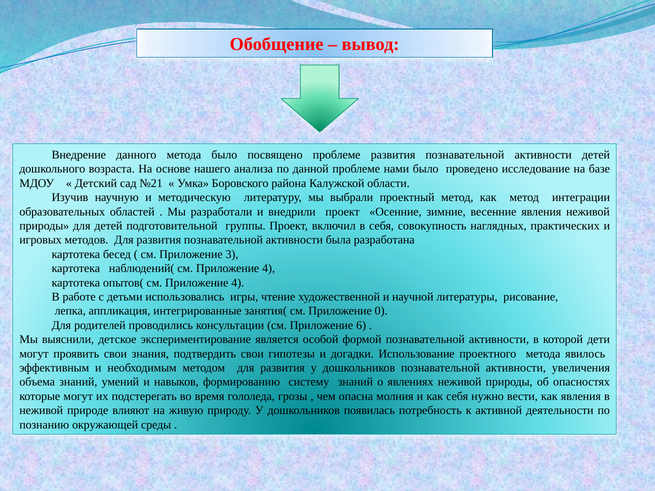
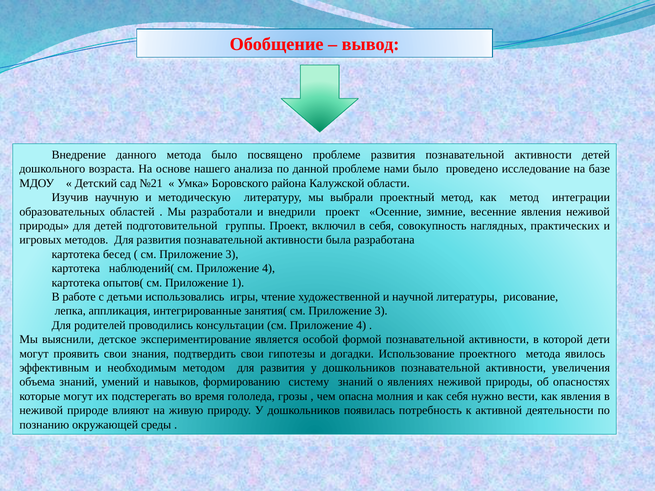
опытов( см Приложение 4: 4 -> 1
занятия( см Приложение 0: 0 -> 3
консультации см Приложение 6: 6 -> 4
